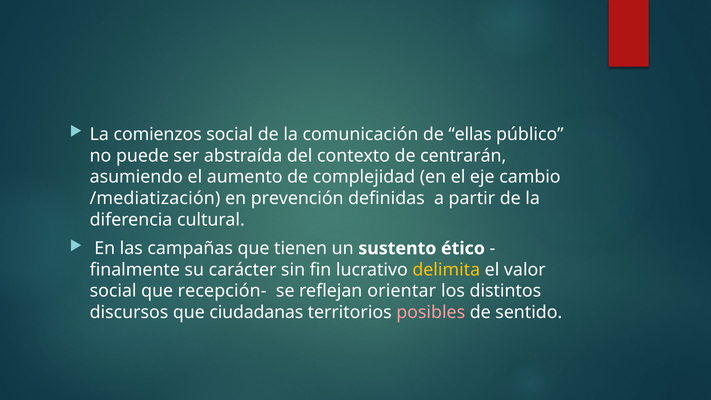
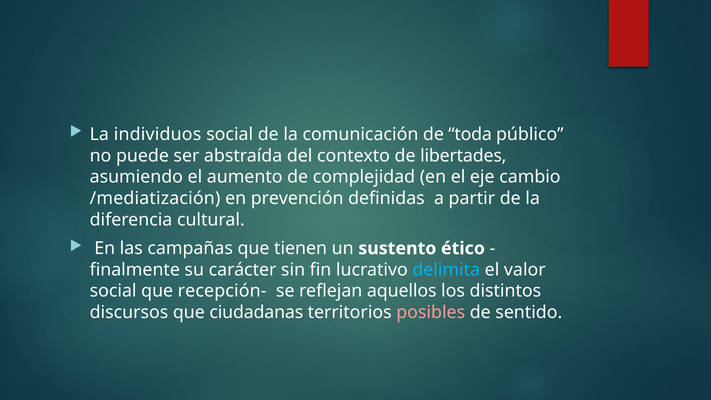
comienzos: comienzos -> individuos
ellas: ellas -> toda
centrarán: centrarán -> libertades
delimita colour: yellow -> light blue
orientar: orientar -> aquellos
